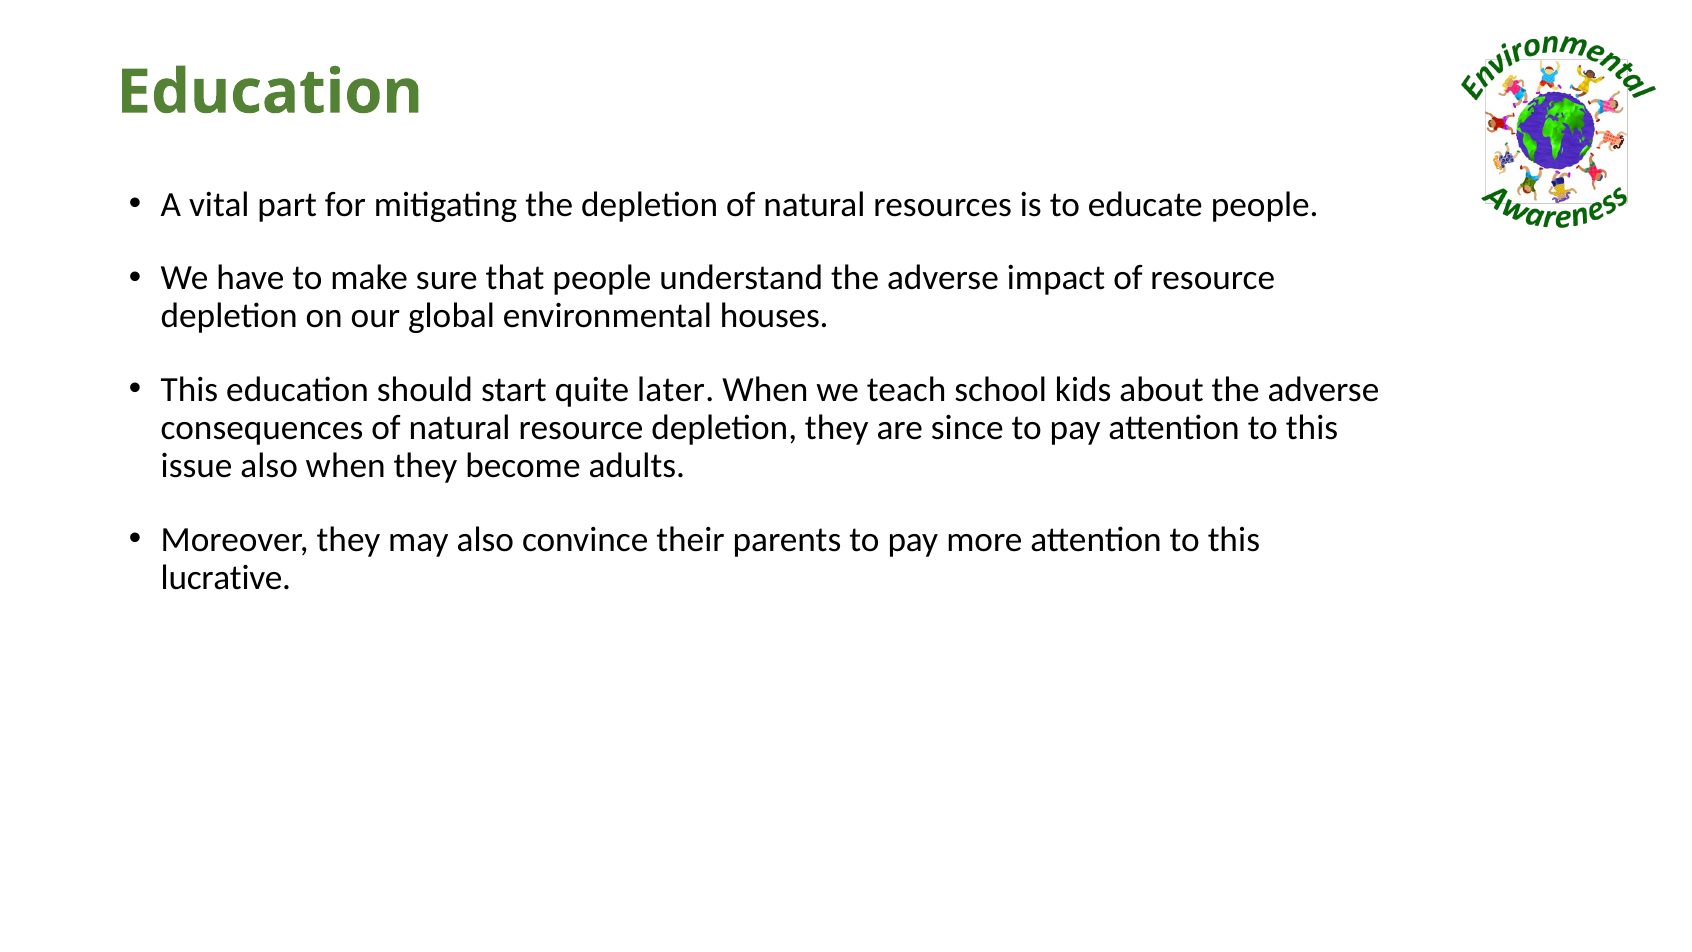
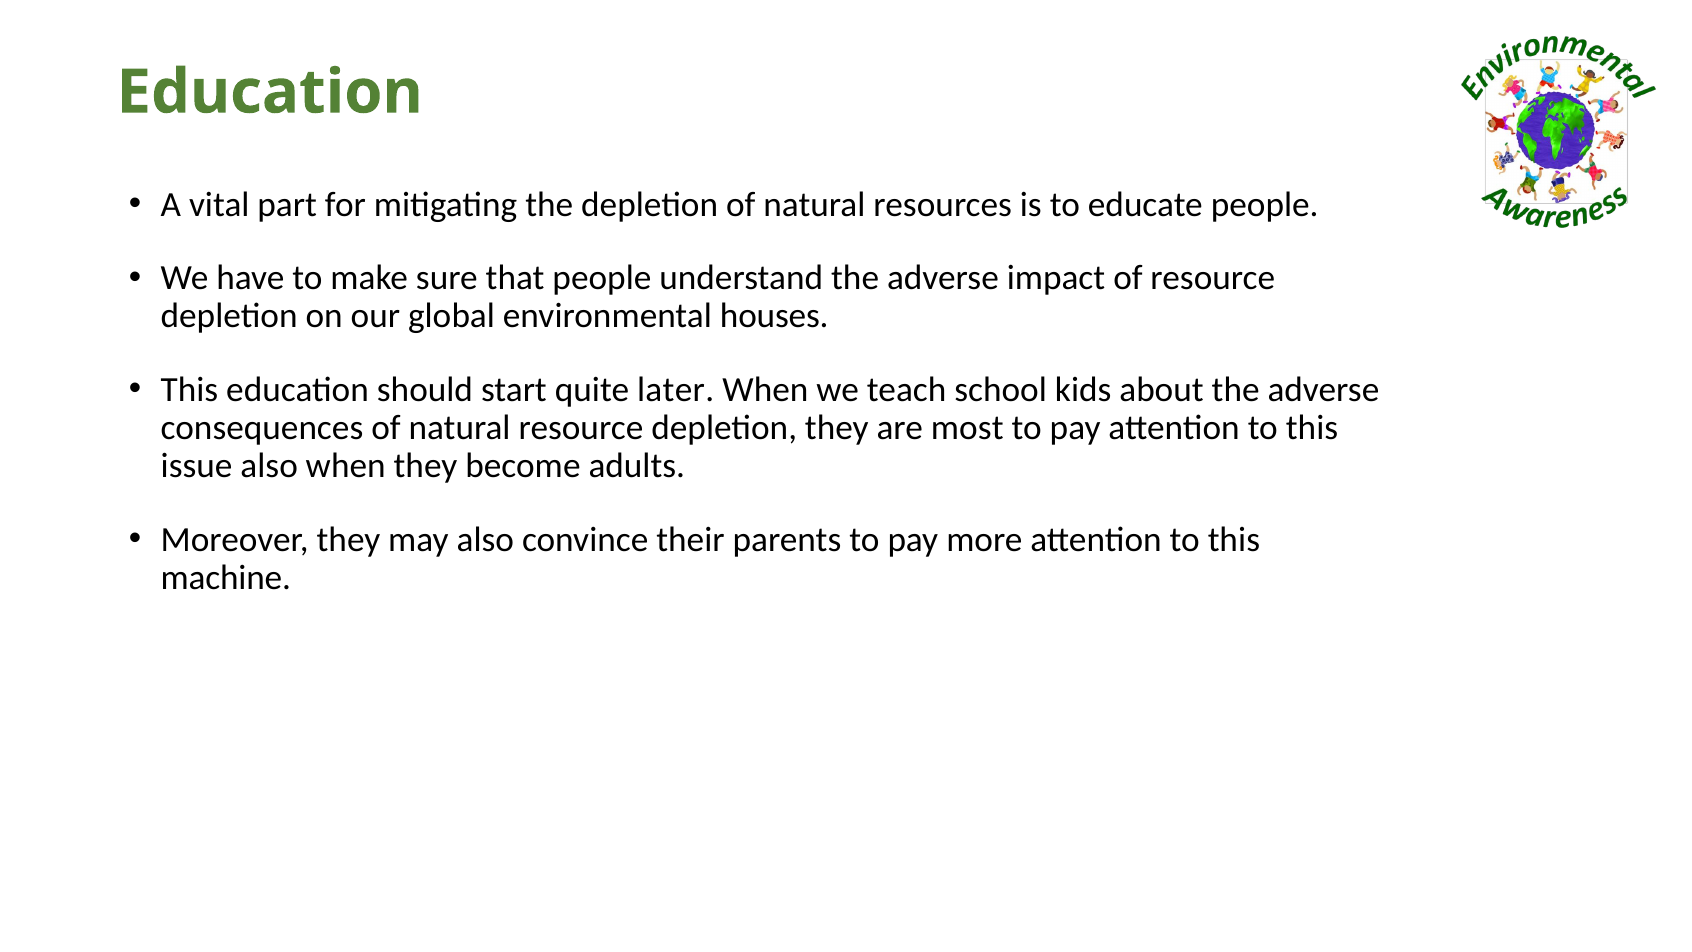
since: since -> most
lucrative: lucrative -> machine
